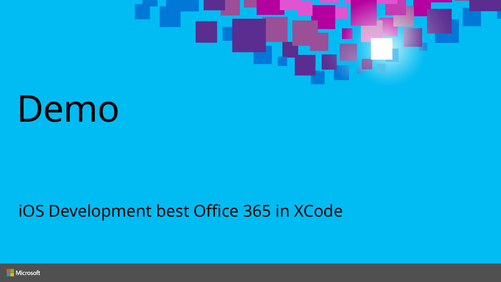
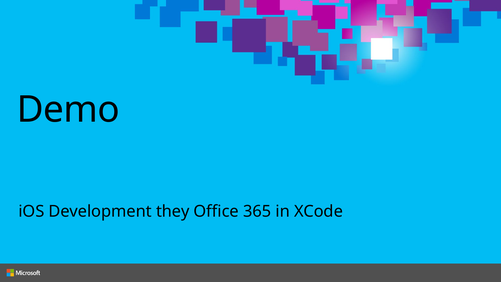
best: best -> they
